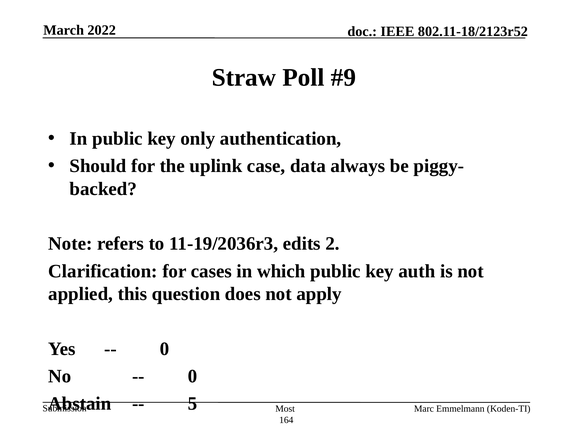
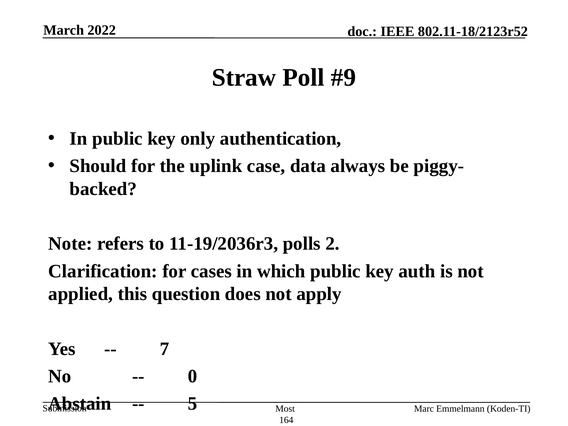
edits: edits -> polls
0 at (165, 349): 0 -> 7
